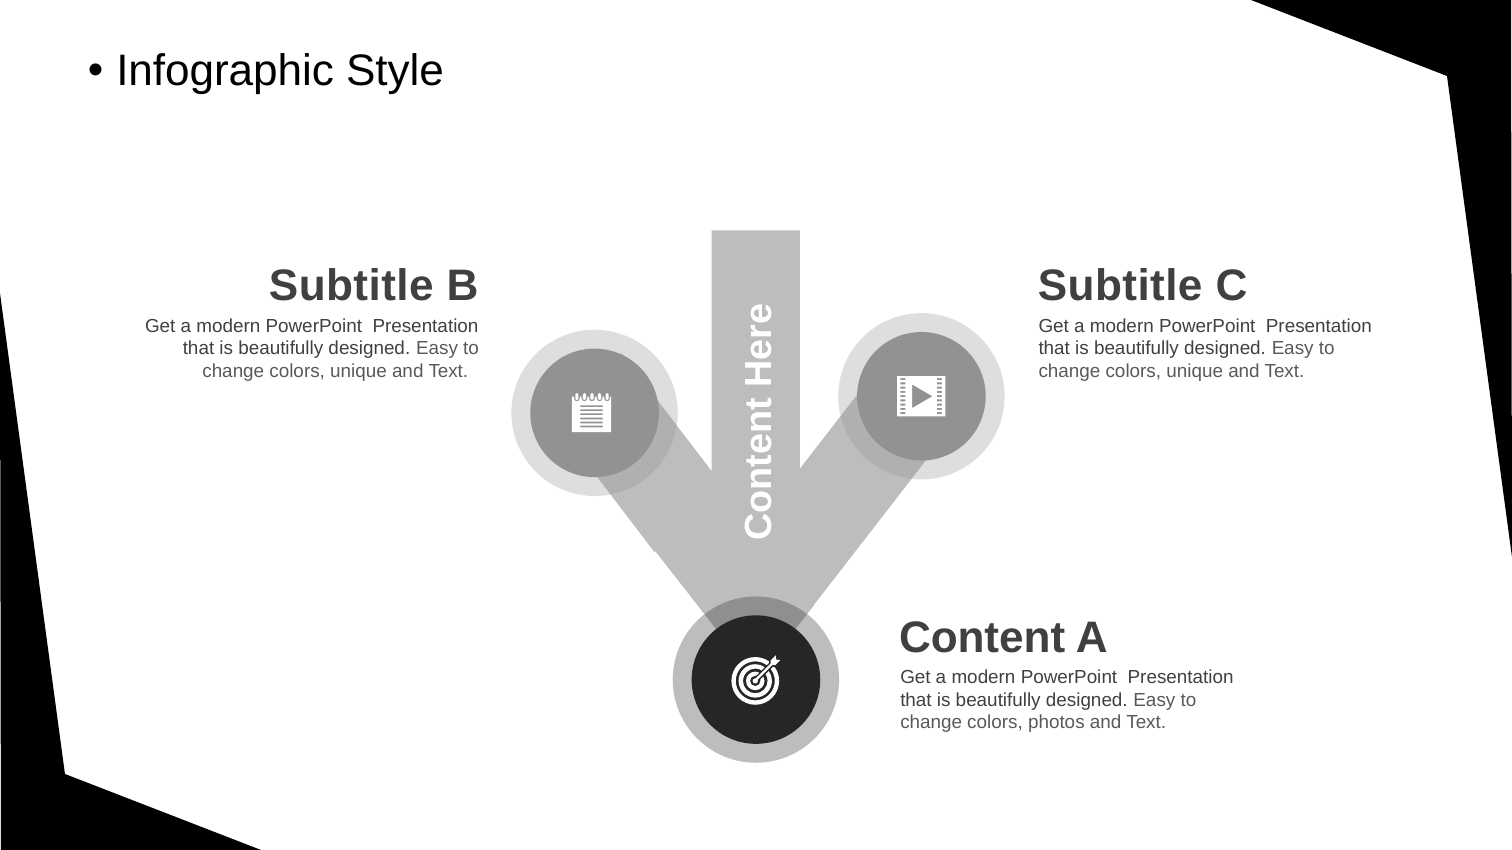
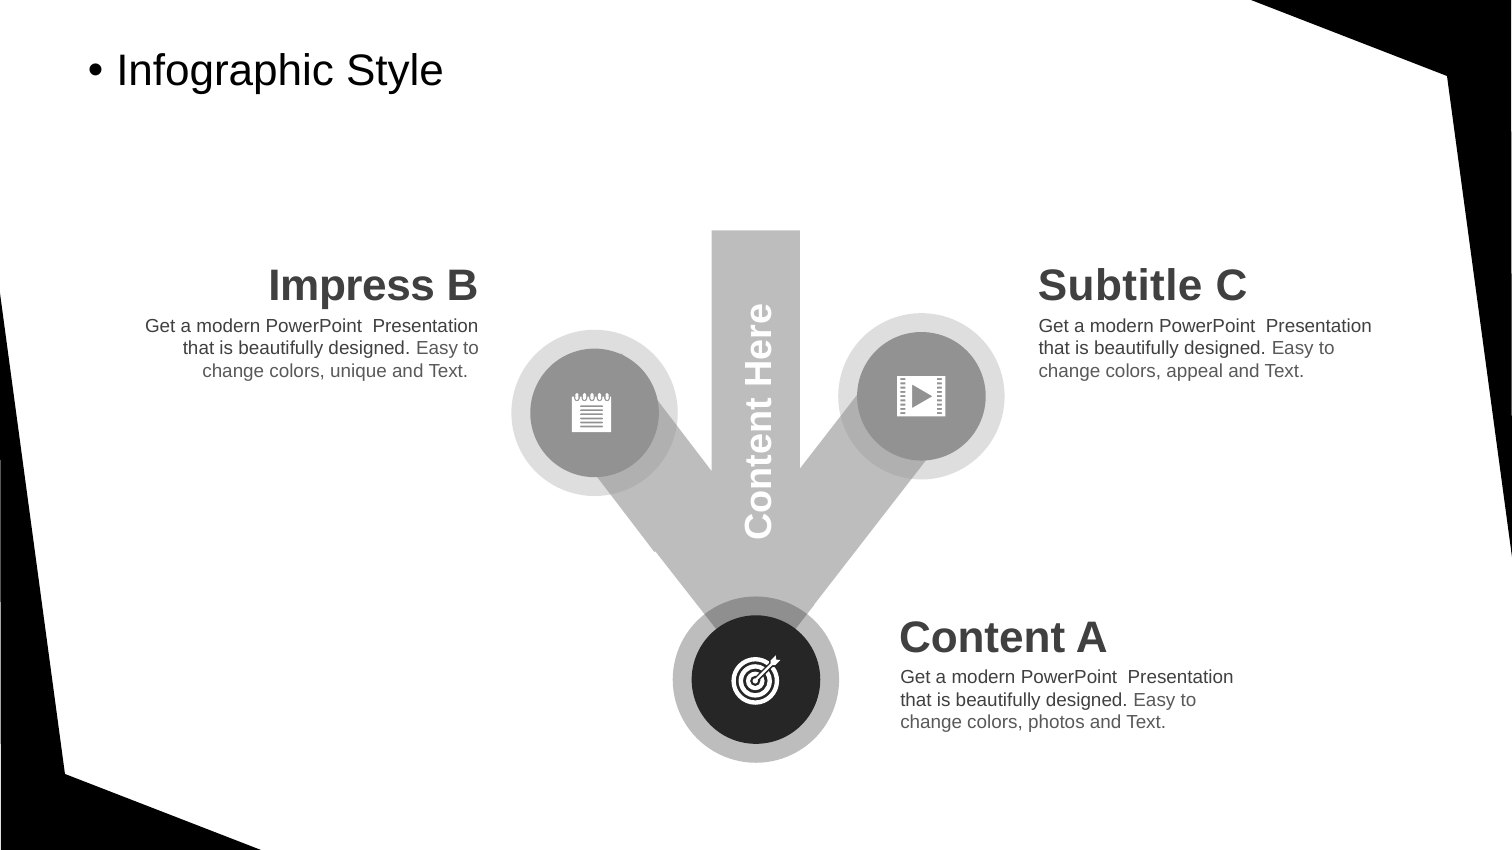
Subtitle at (351, 286): Subtitle -> Impress
unique at (1195, 372): unique -> appeal
